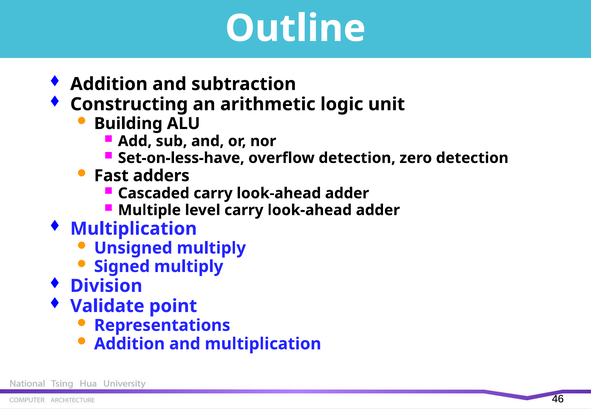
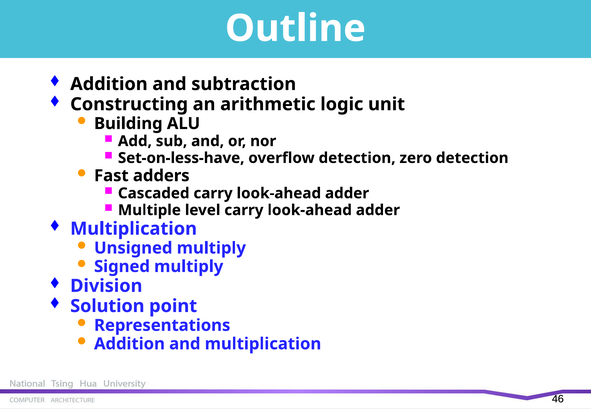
Validate: Validate -> Solution
